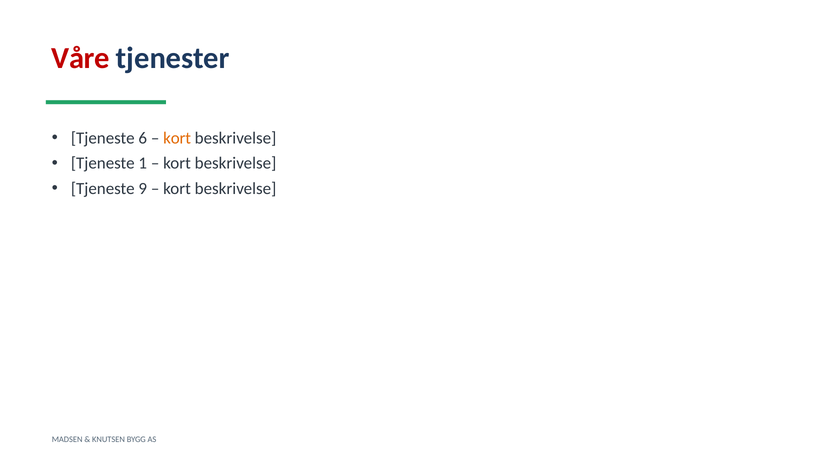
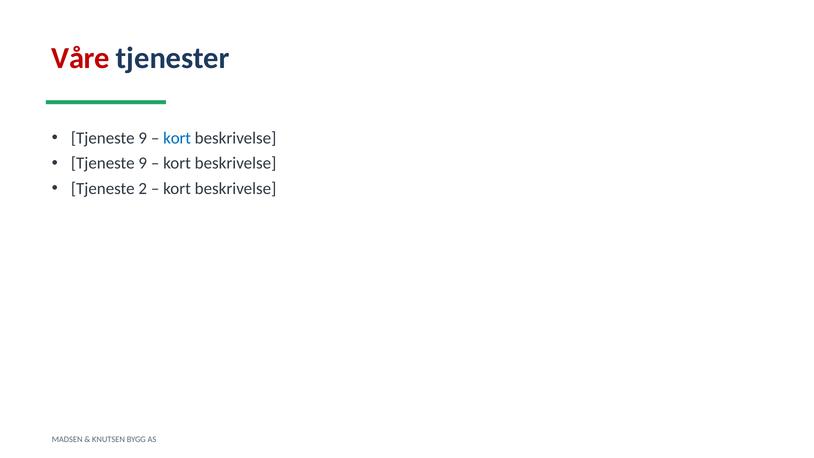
6 at (143, 138): 6 -> 9
kort at (177, 138) colour: orange -> blue
1 at (143, 163): 1 -> 9
9: 9 -> 2
